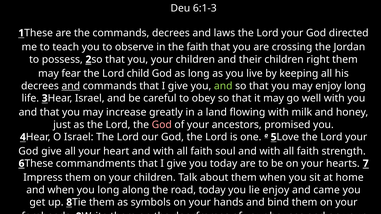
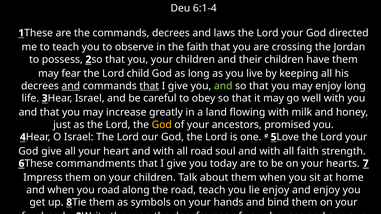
6:1-3: 6:1-3 -> 6:1-4
right: right -> have
that at (149, 86) underline: none -> present
God at (162, 125) colour: pink -> yellow
faith at (202, 151): faith -> road
you long: long -> road
road today: today -> teach
and came: came -> enjoy
